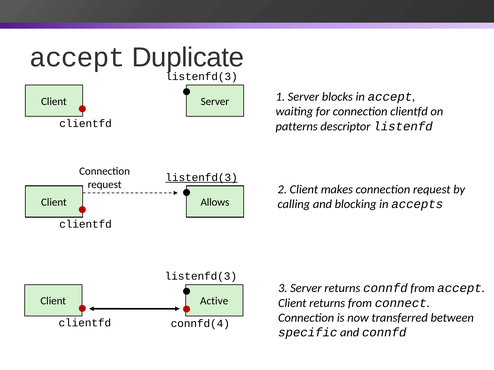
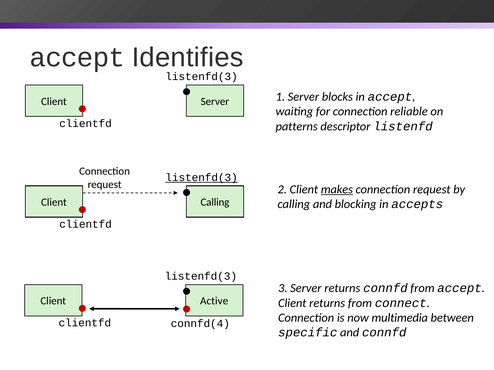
Duplicate: Duplicate -> Identifies
connection clientfd: clientfd -> reliable
makes underline: none -> present
Allows at (215, 203): Allows -> Calling
transferred: transferred -> multimedia
